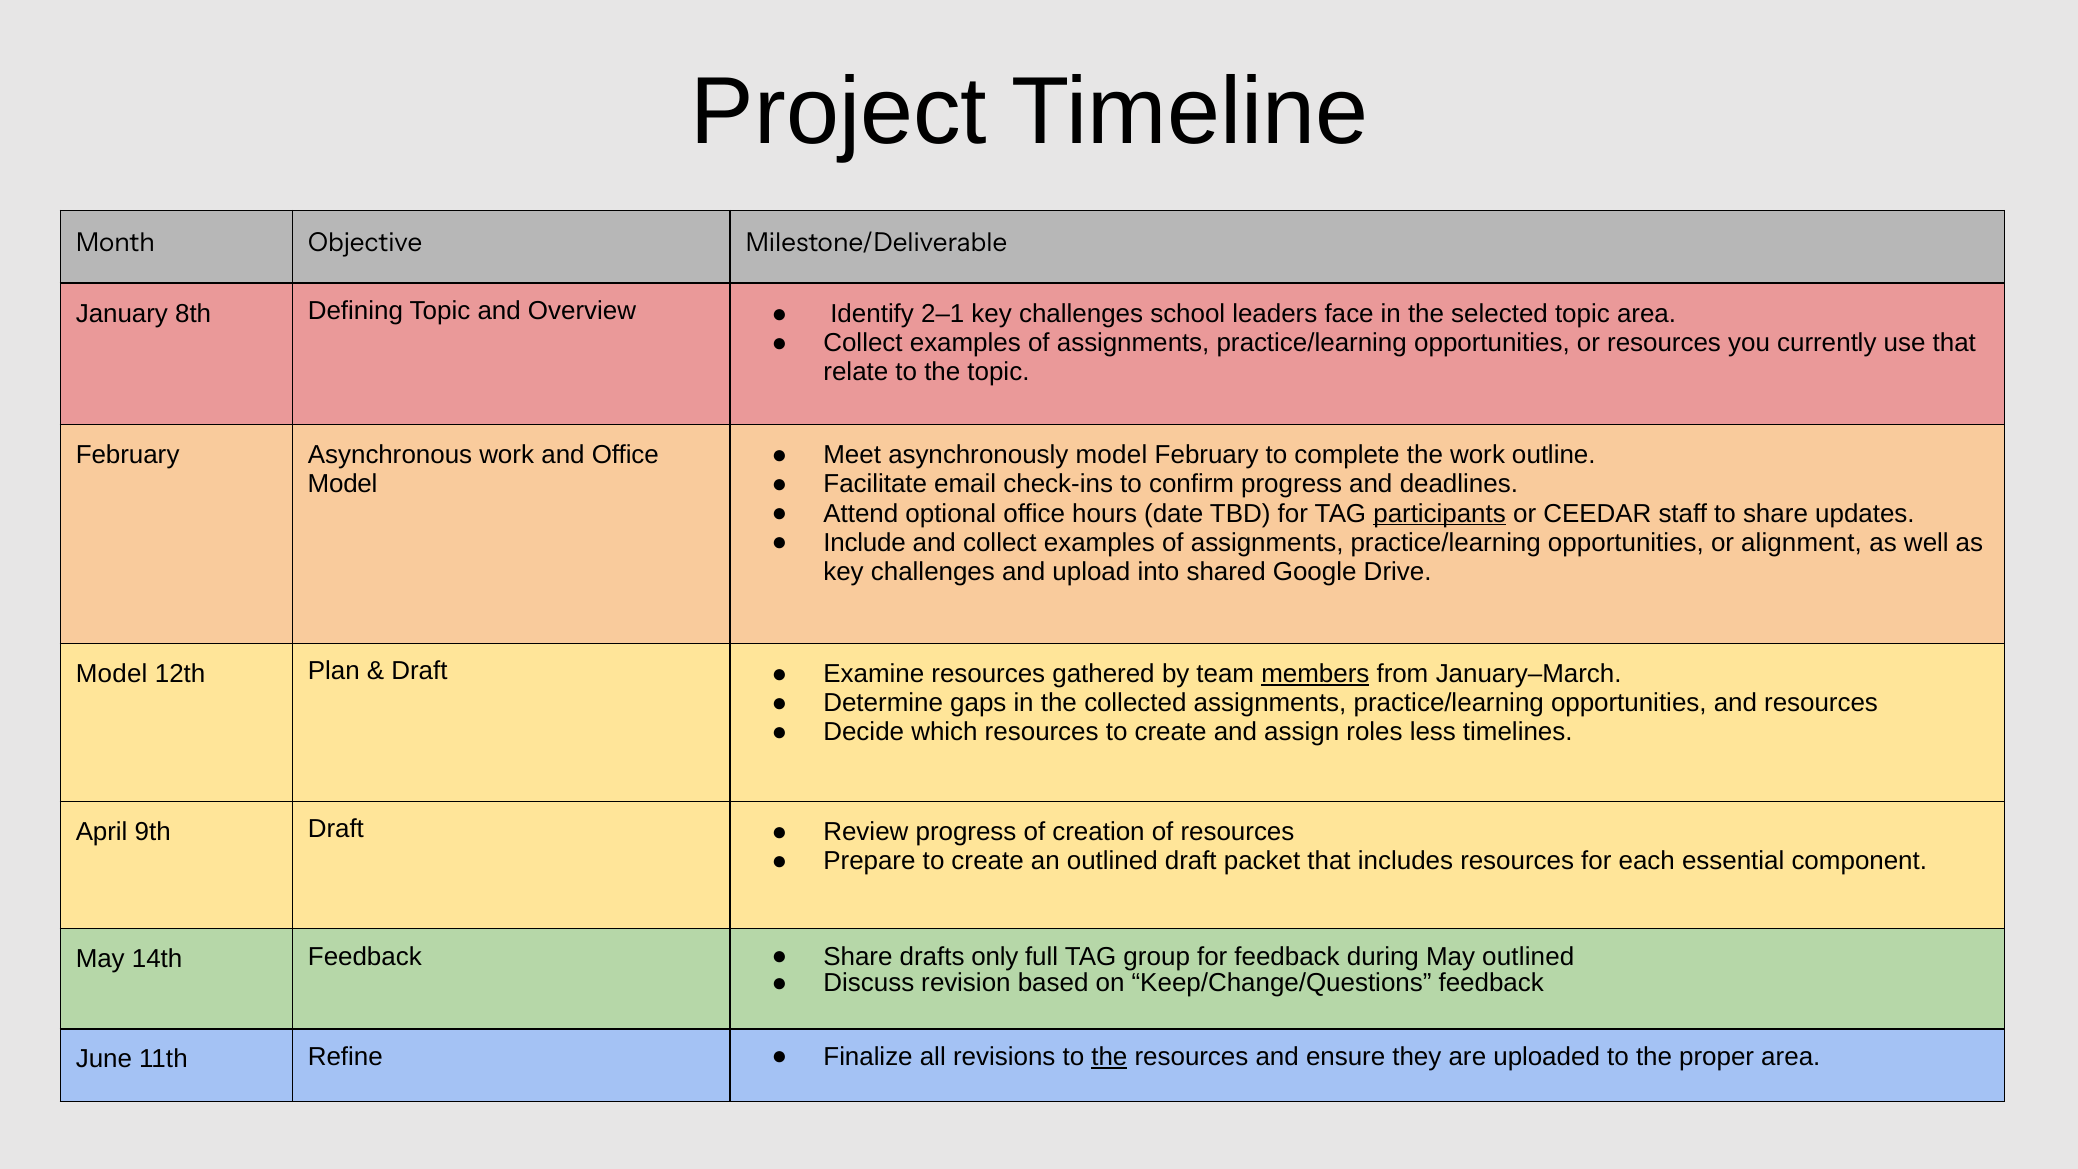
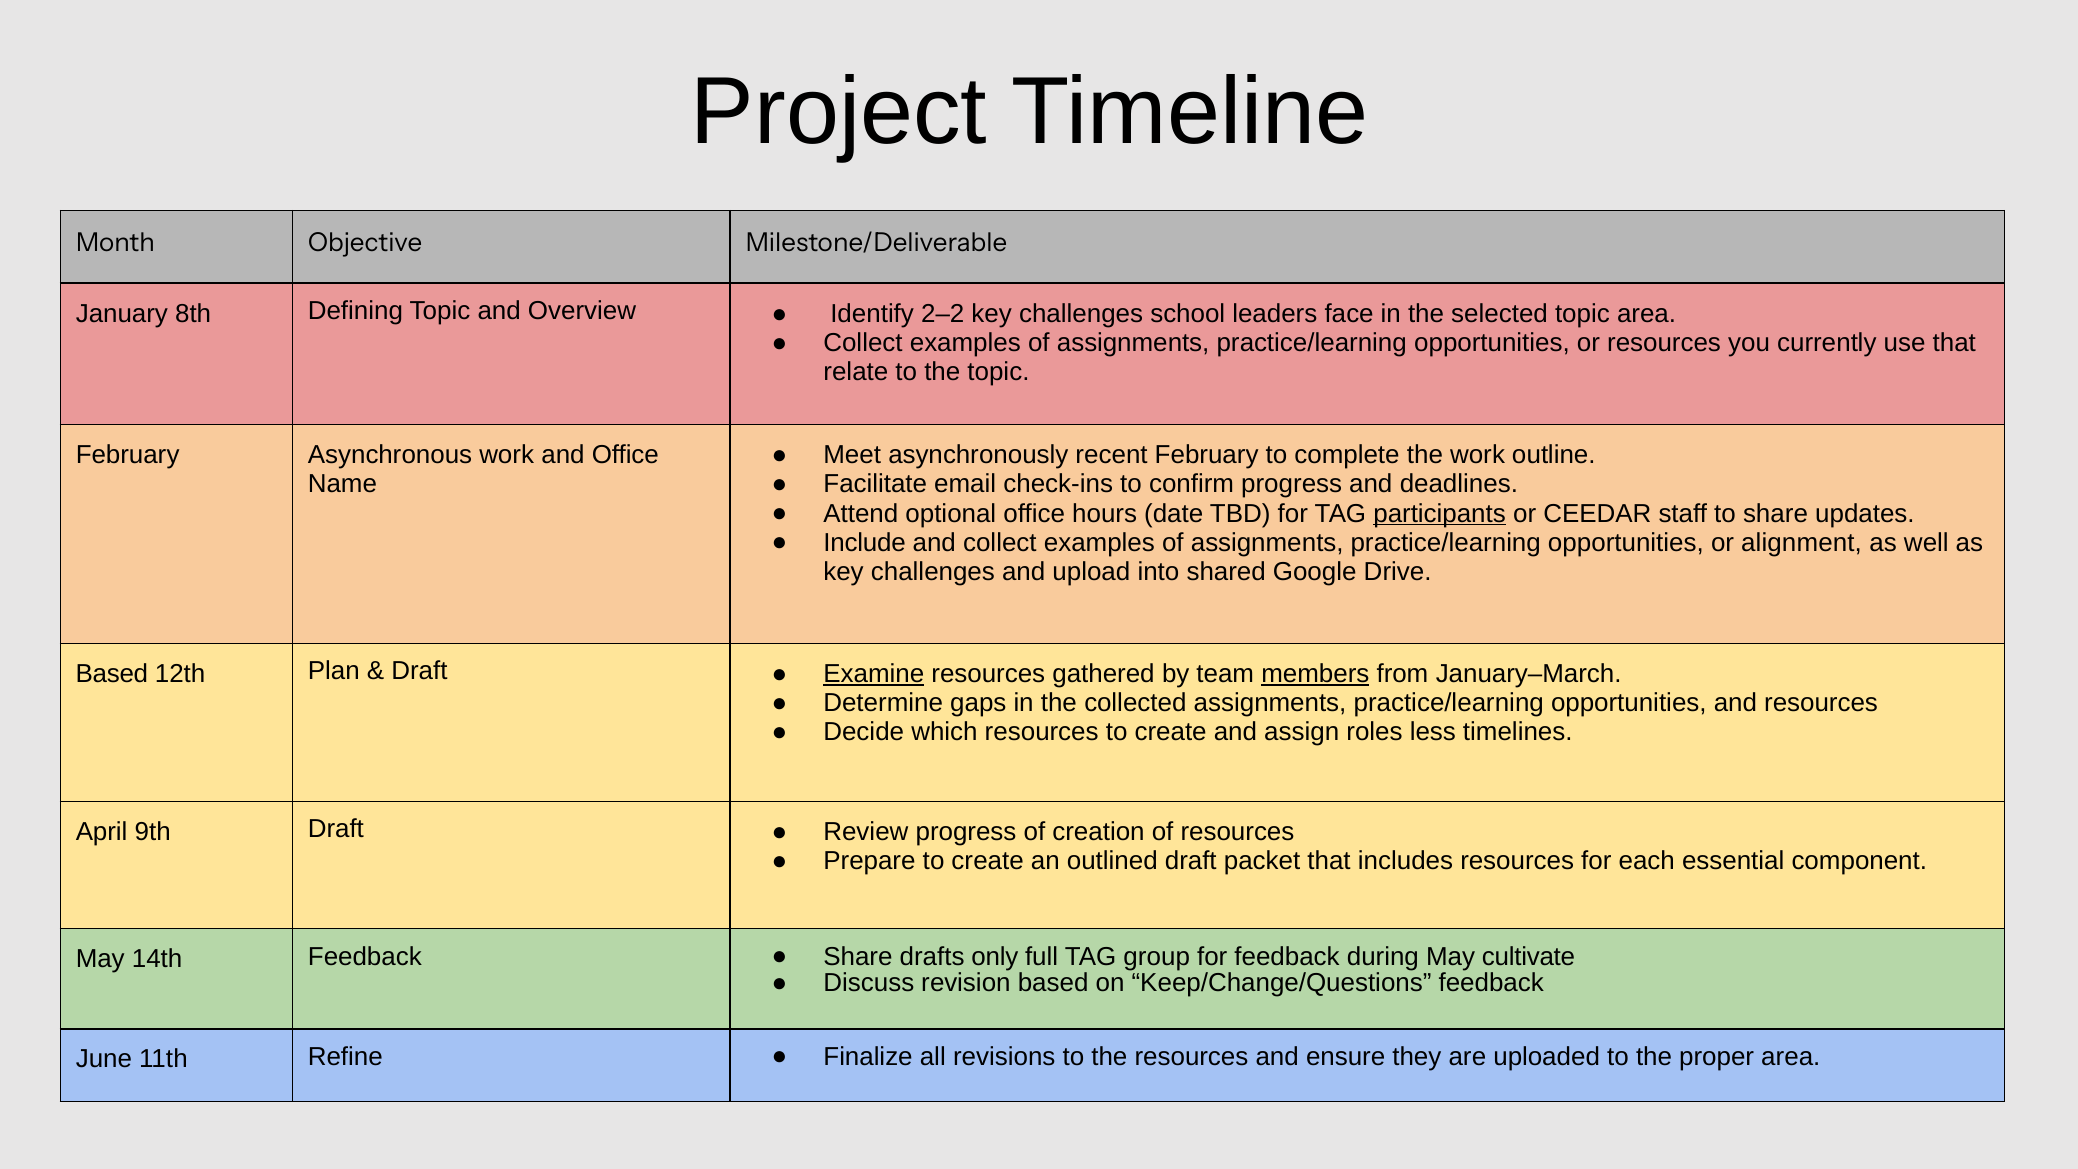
2–1: 2–1 -> 2–2
asynchronously model: model -> recent
Model at (343, 484): Model -> Name
Model at (112, 674): Model -> Based
Examine underline: none -> present
May outlined: outlined -> cultivate
the at (1109, 1057) underline: present -> none
